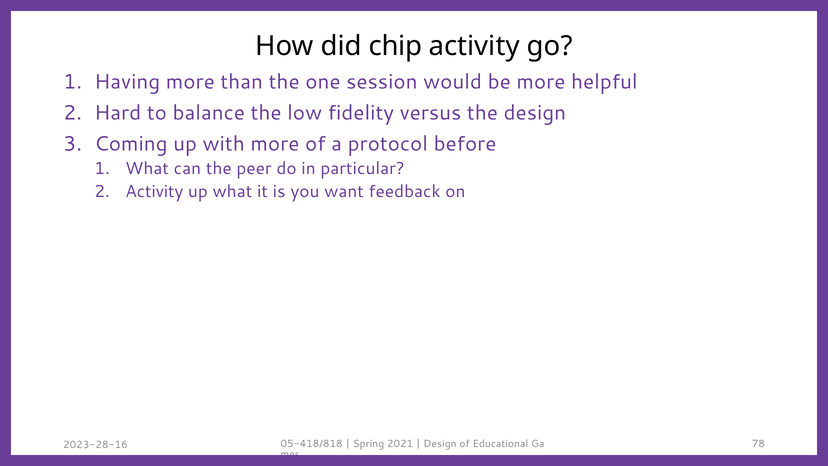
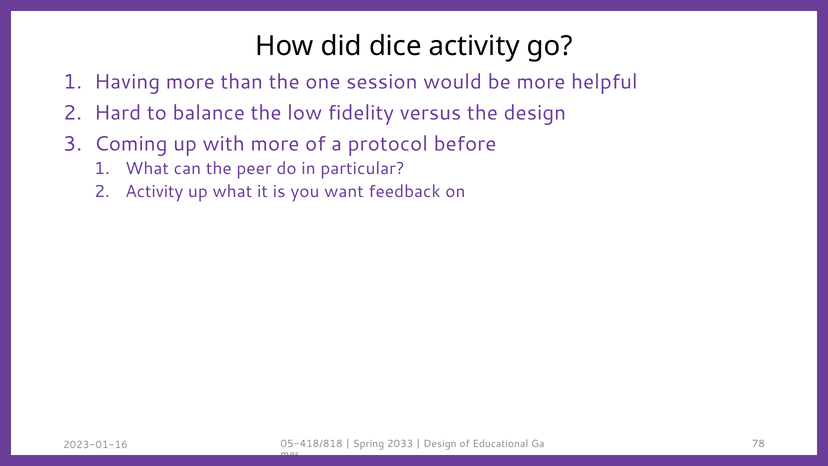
chip: chip -> dice
2021: 2021 -> 2033
2023-28-16: 2023-28-16 -> 2023-01-16
